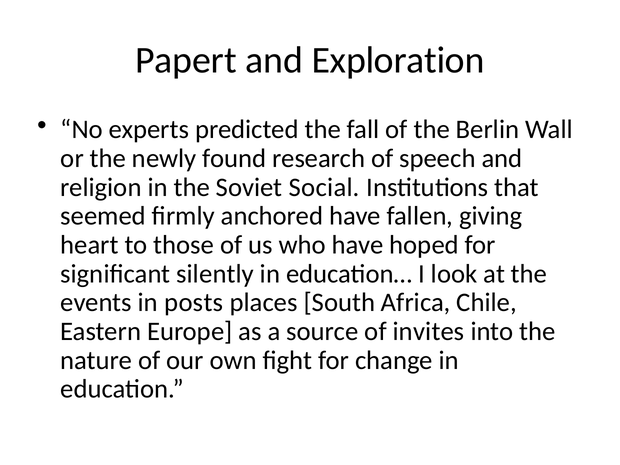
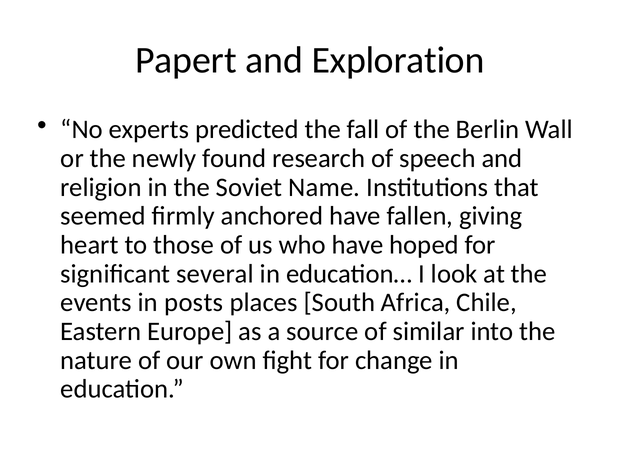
Social: Social -> Name
silently: silently -> several
invites: invites -> similar
